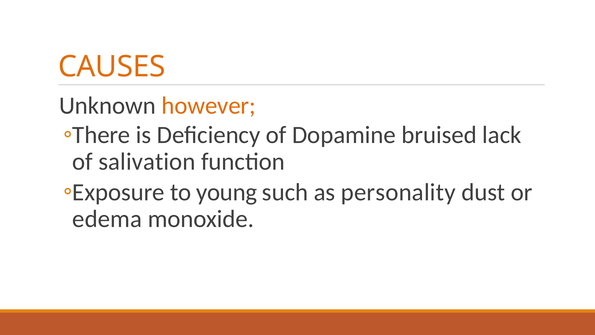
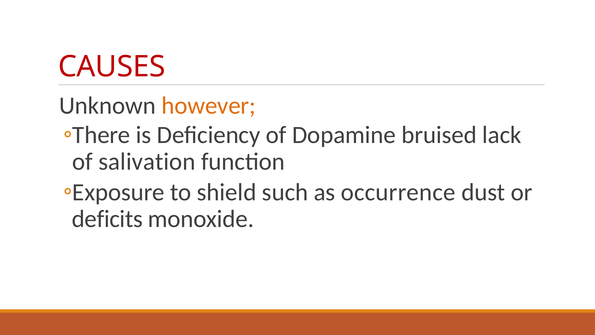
CAUSES colour: orange -> red
young: young -> shield
personality: personality -> occurrence
edema: edema -> deficits
